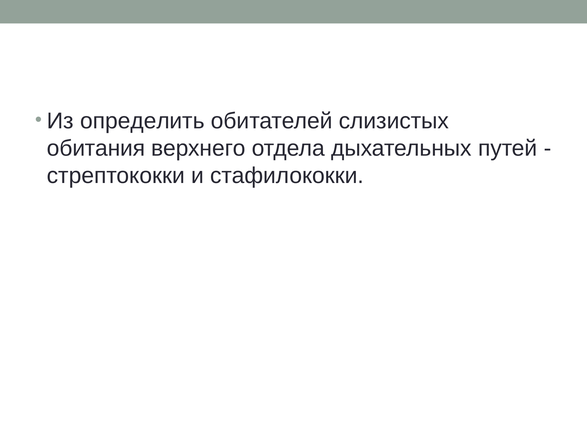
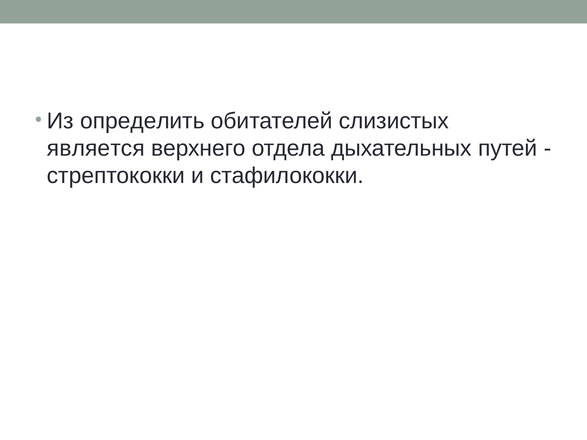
обитания: обитания -> является
